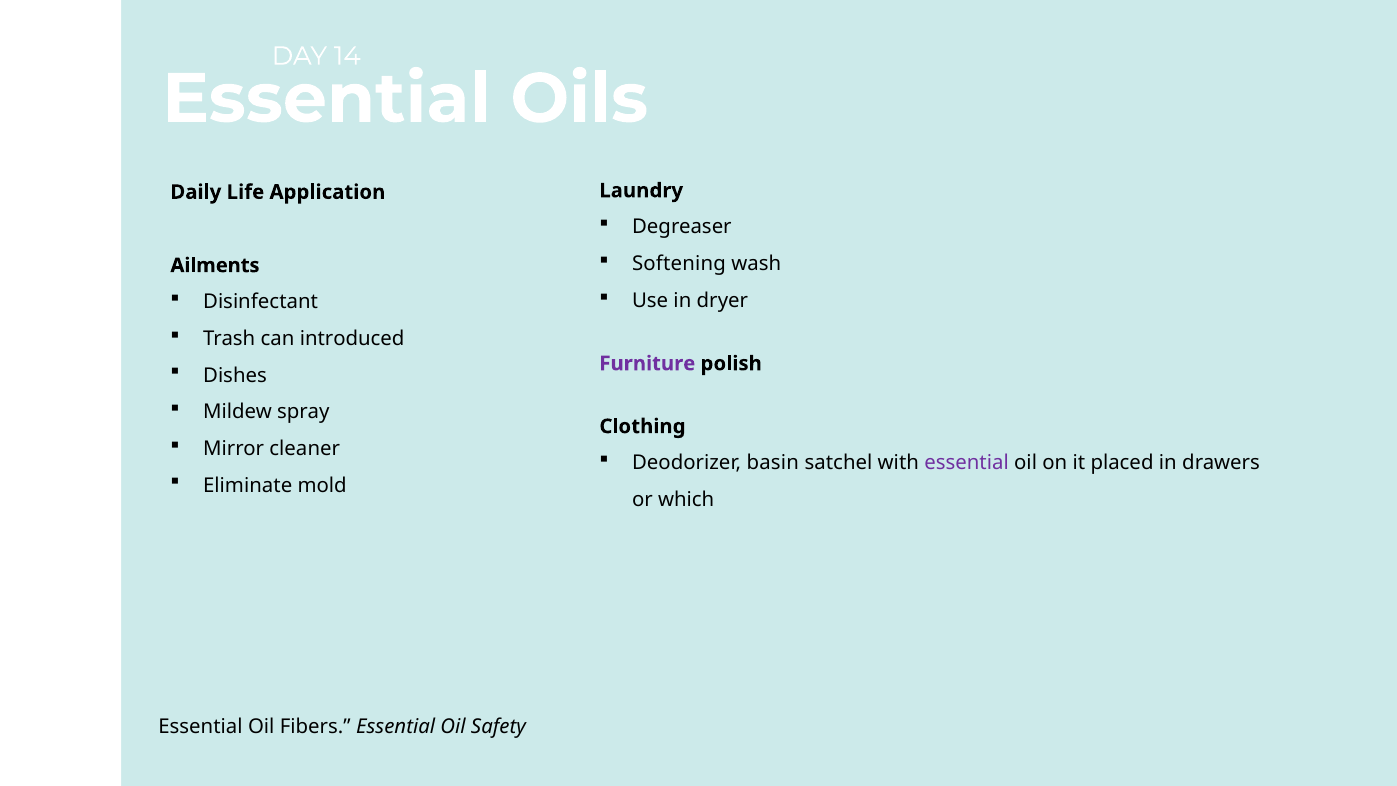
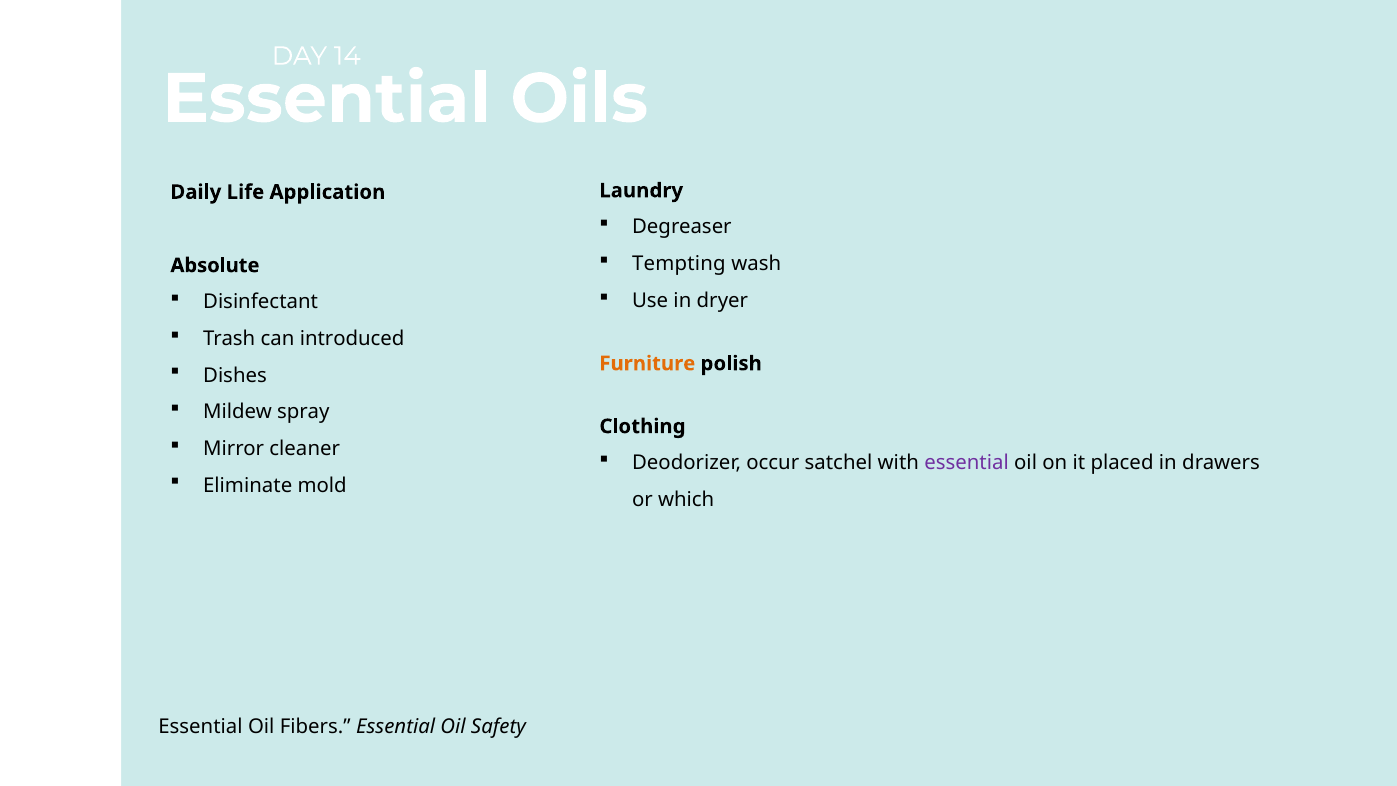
Softening: Softening -> Tempting
Ailments: Ailments -> Absolute
Furniture colour: purple -> orange
basin: basin -> occur
